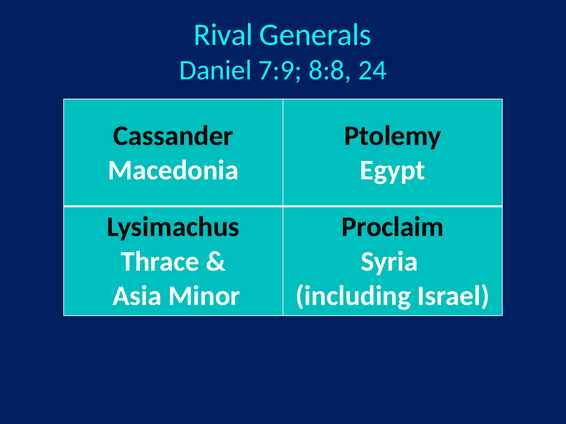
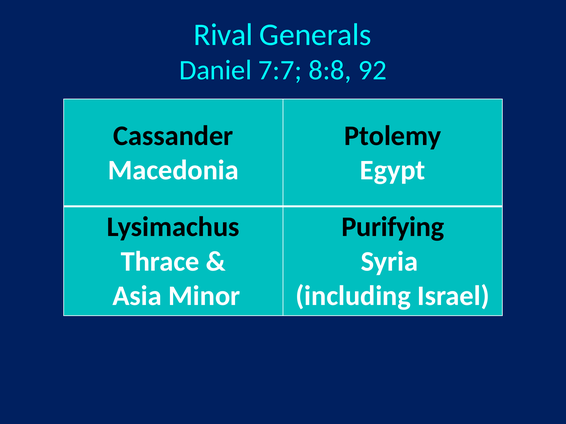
7:9: 7:9 -> 7:7
24: 24 -> 92
Proclaim: Proclaim -> Purifying
